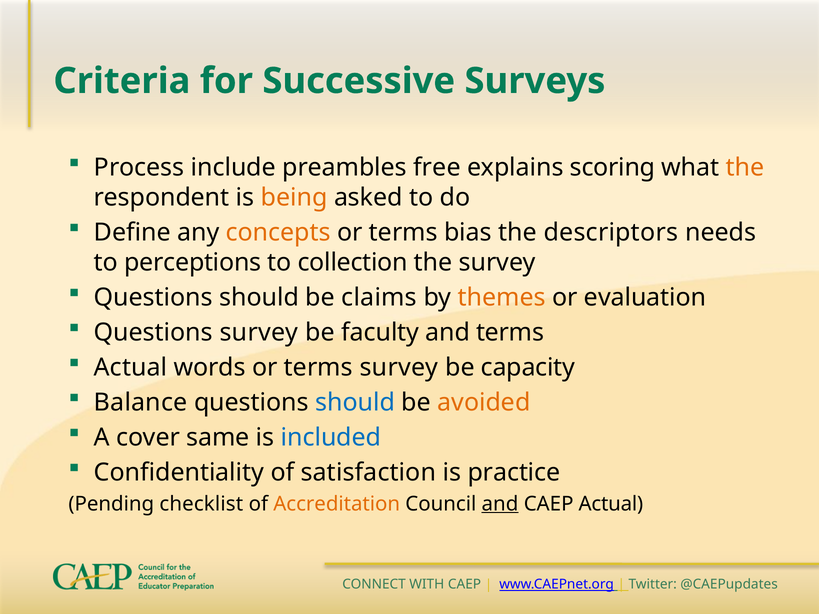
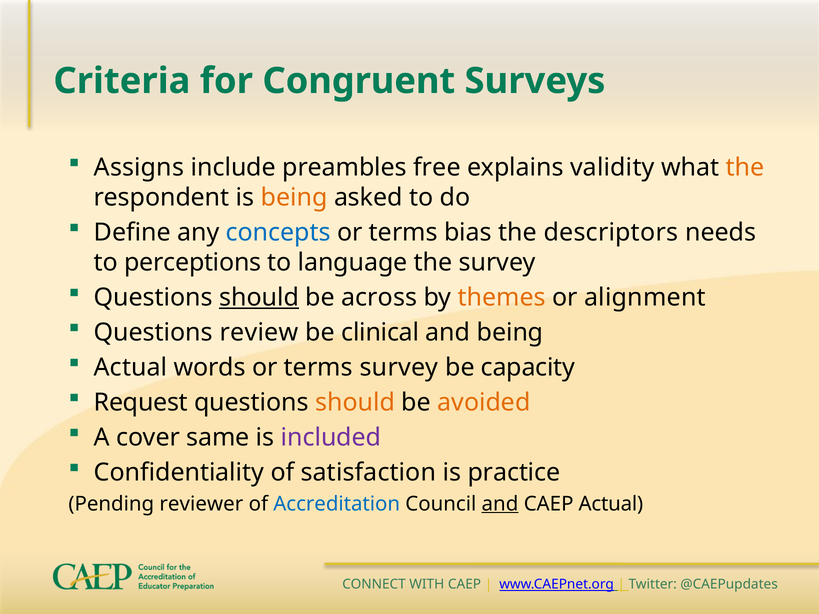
Successive: Successive -> Congruent
Process: Process -> Assigns
scoring: scoring -> validity
concepts colour: orange -> blue
collection: collection -> language
should at (259, 298) underline: none -> present
claims: claims -> across
evaluation: evaluation -> alignment
Questions survey: survey -> review
faculty: faculty -> clinical
and terms: terms -> being
Balance: Balance -> Request
should at (355, 403) colour: blue -> orange
included colour: blue -> purple
checklist: checklist -> reviewer
Accreditation colour: orange -> blue
